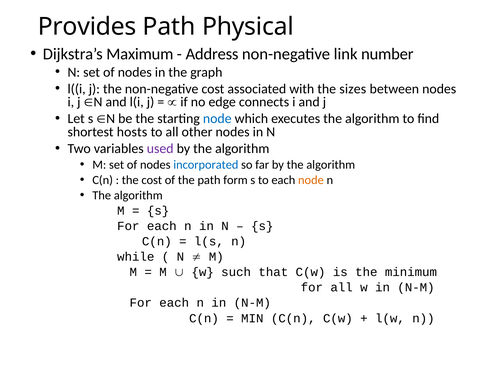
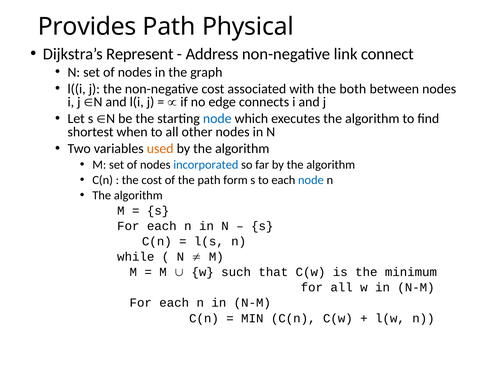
Maximum: Maximum -> Represent
number: number -> connect
sizes: sizes -> both
hosts: hosts -> when
used colour: purple -> orange
node at (311, 180) colour: orange -> blue
